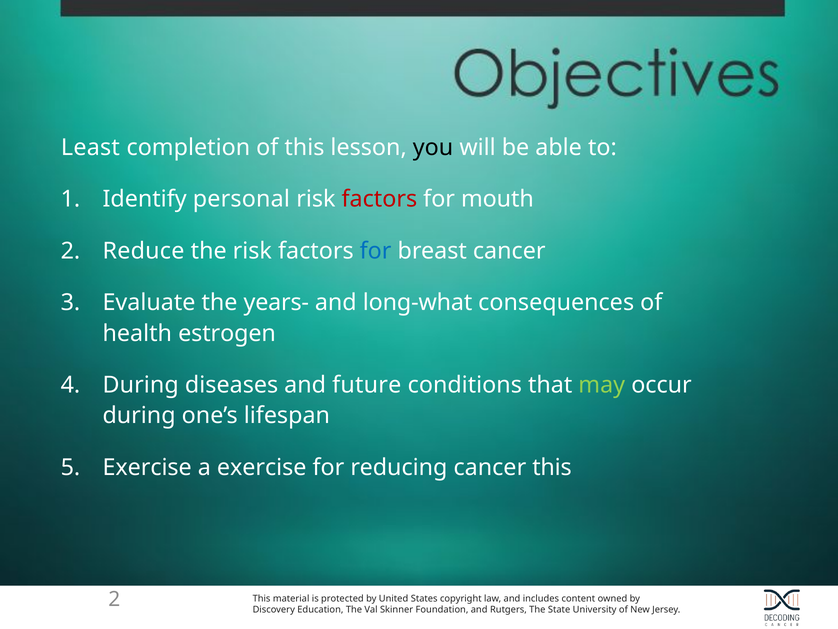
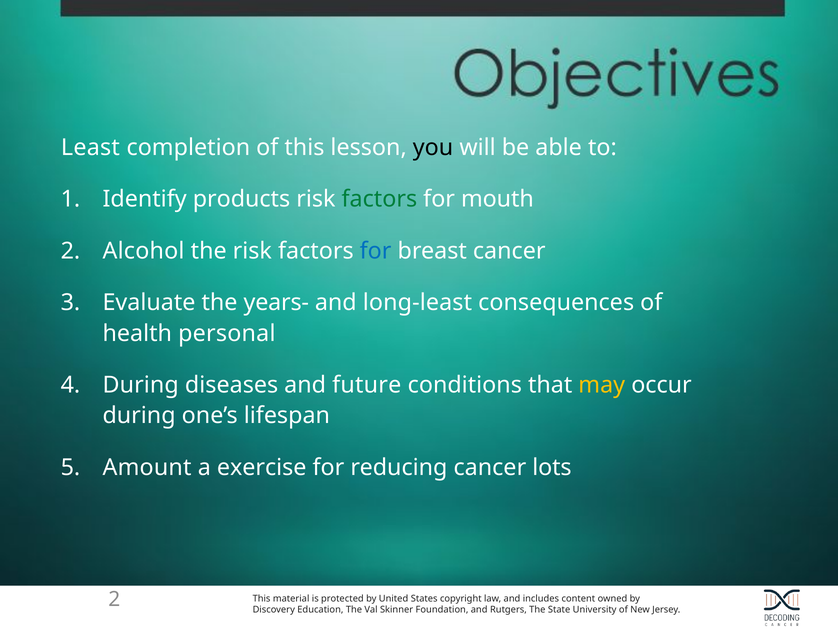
personal: personal -> products
factors at (379, 199) colour: red -> green
Reduce: Reduce -> Alcohol
long-what: long-what -> long-least
estrogen: estrogen -> personal
may colour: light green -> yellow
Exercise at (147, 467): Exercise -> Amount
cancer this: this -> lots
